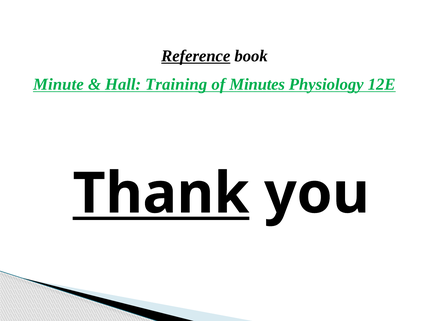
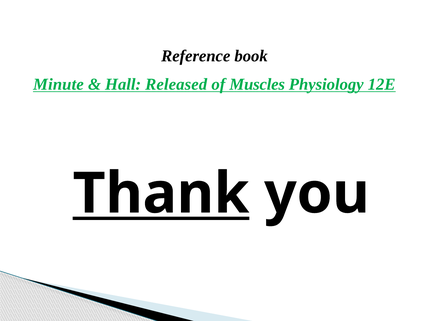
Reference underline: present -> none
Training: Training -> Released
Minutes: Minutes -> Muscles
